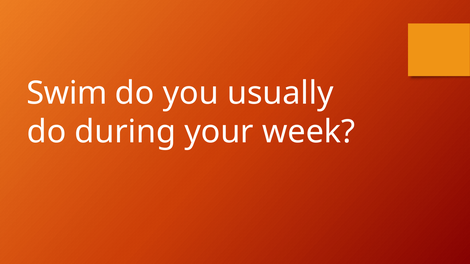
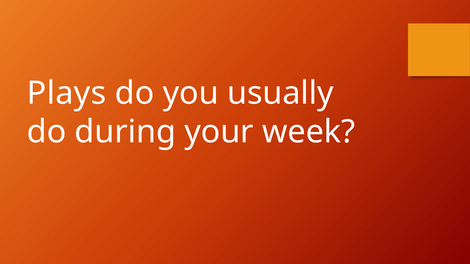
Swim: Swim -> Plays
